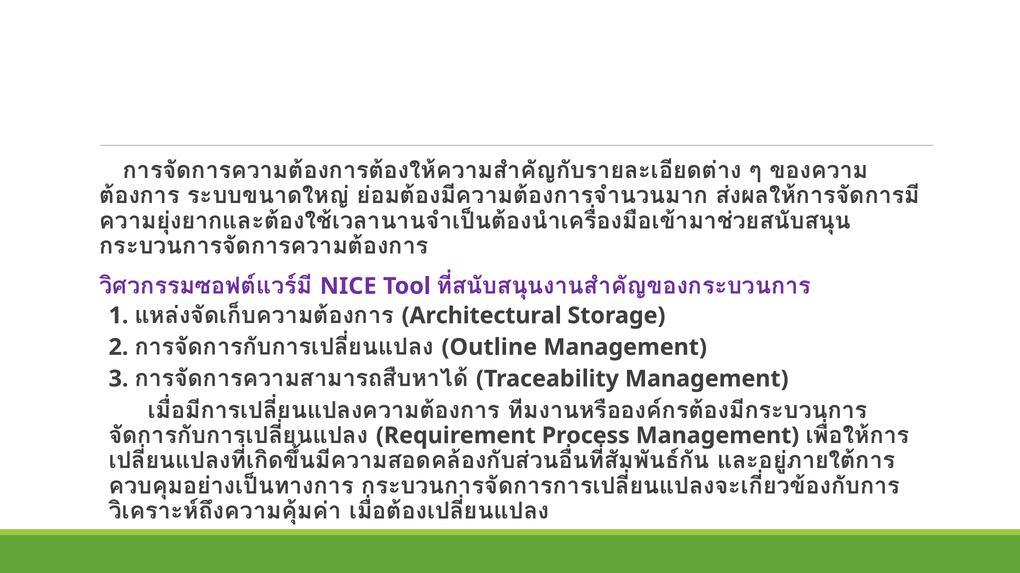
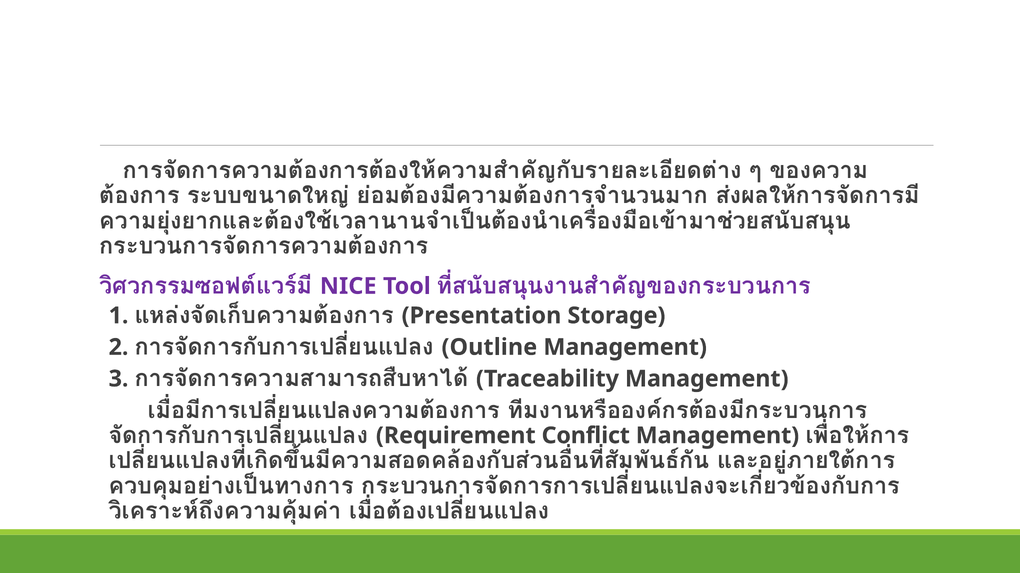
Architectural: Architectural -> Presentation
Process: Process -> Conflict
